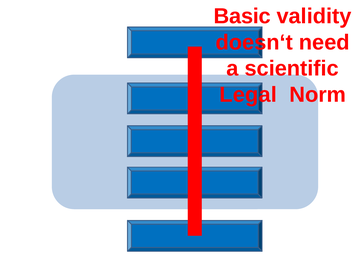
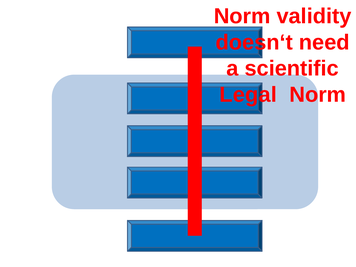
Basic at (242, 16): Basic -> Norm
